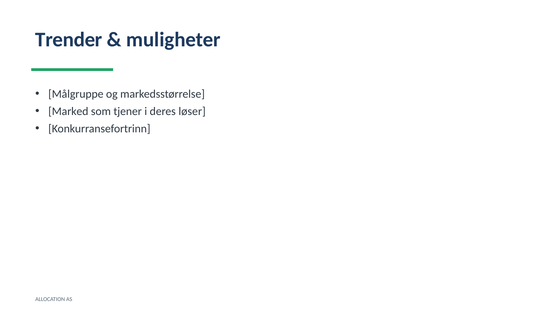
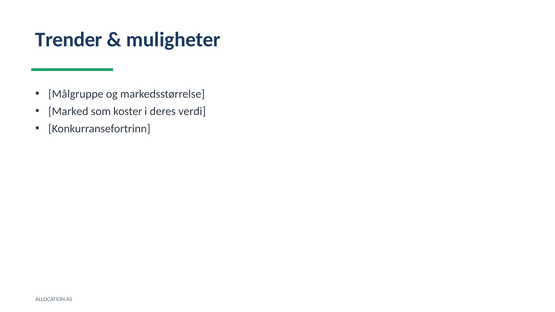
tjener: tjener -> koster
løser: løser -> verdi
